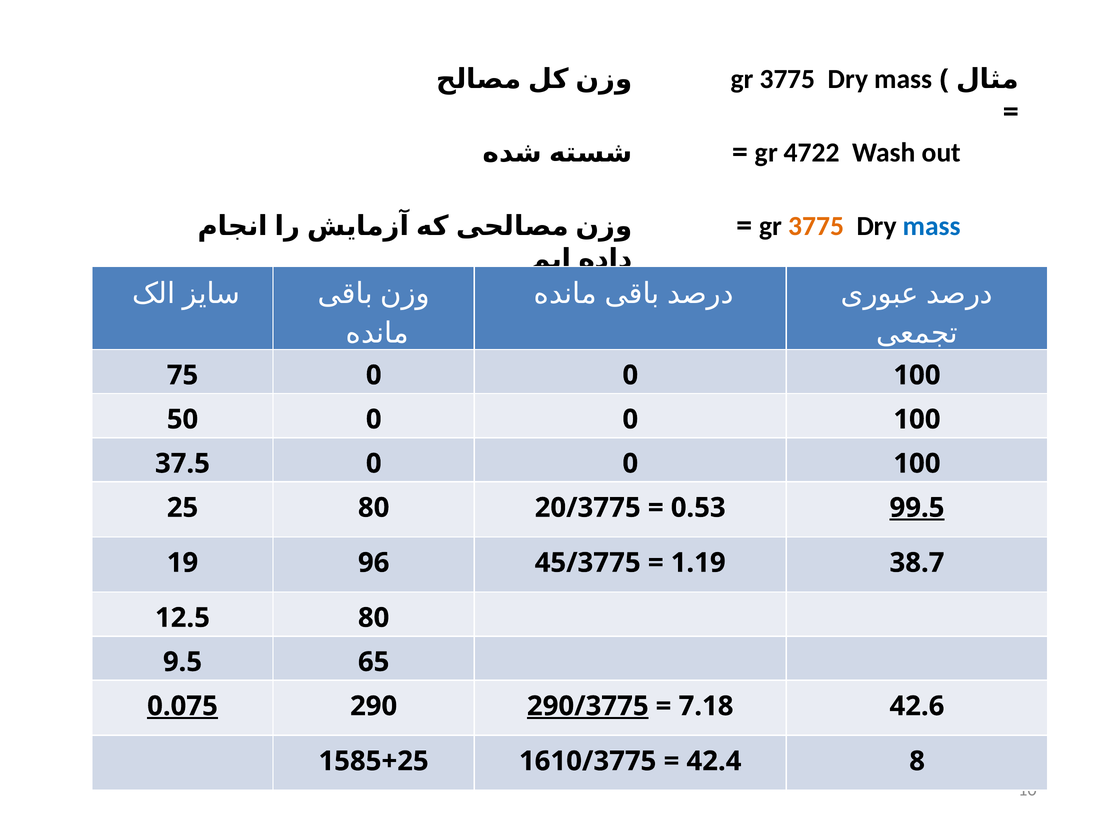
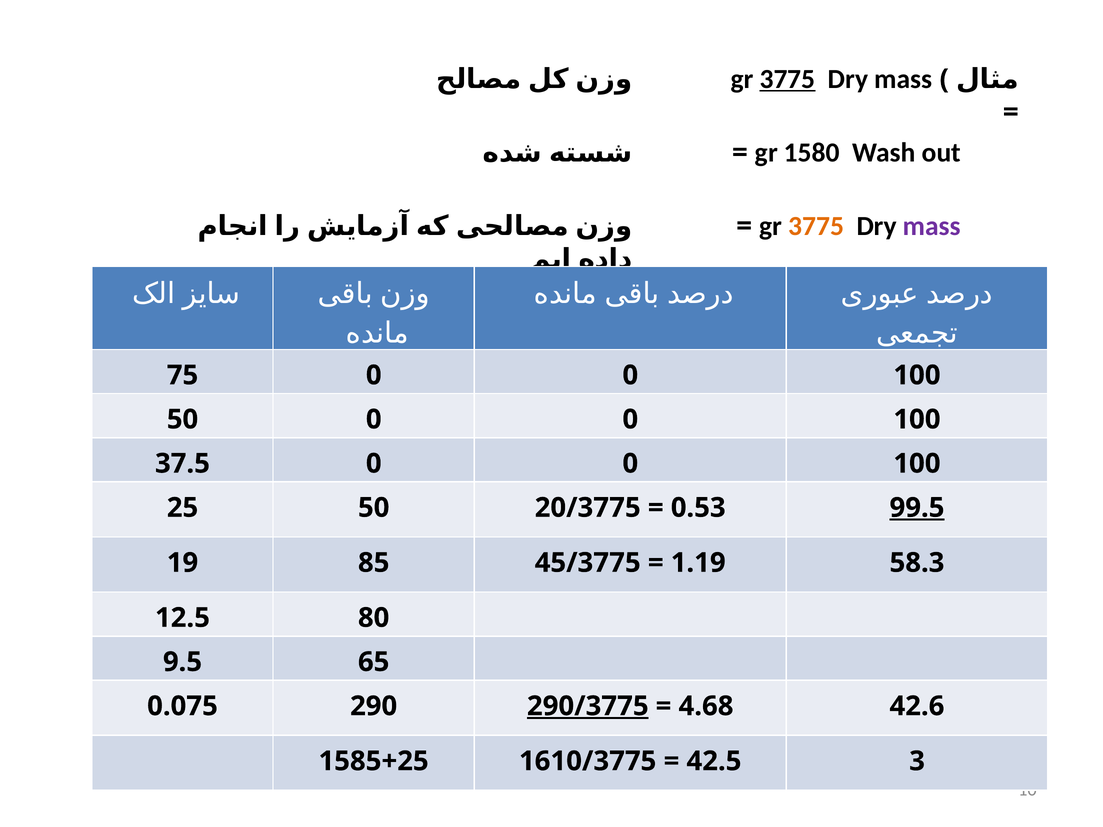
3775 at (787, 79) underline: none -> present
4722: 4722 -> 1580
mass at (932, 226) colour: blue -> purple
25 80: 80 -> 50
96: 96 -> 85
38.7: 38.7 -> 58.3
0.075 underline: present -> none
7.18: 7.18 -> 4.68
42.4: 42.4 -> 42.5
8: 8 -> 3
